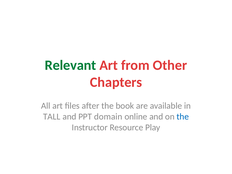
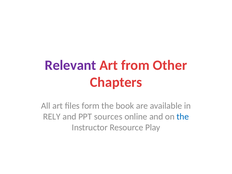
Relevant colour: green -> purple
after: after -> form
TALL: TALL -> RELY
domain: domain -> sources
